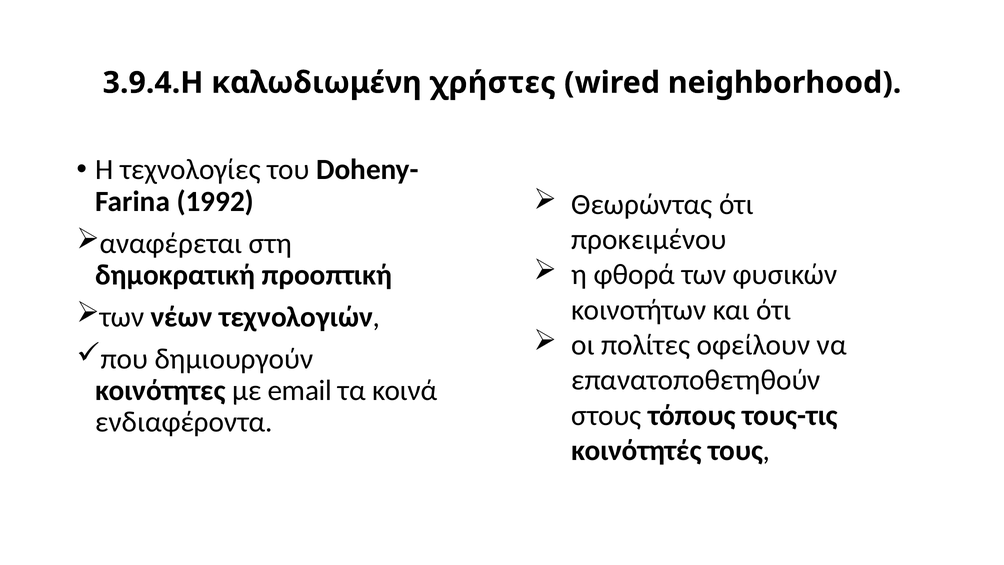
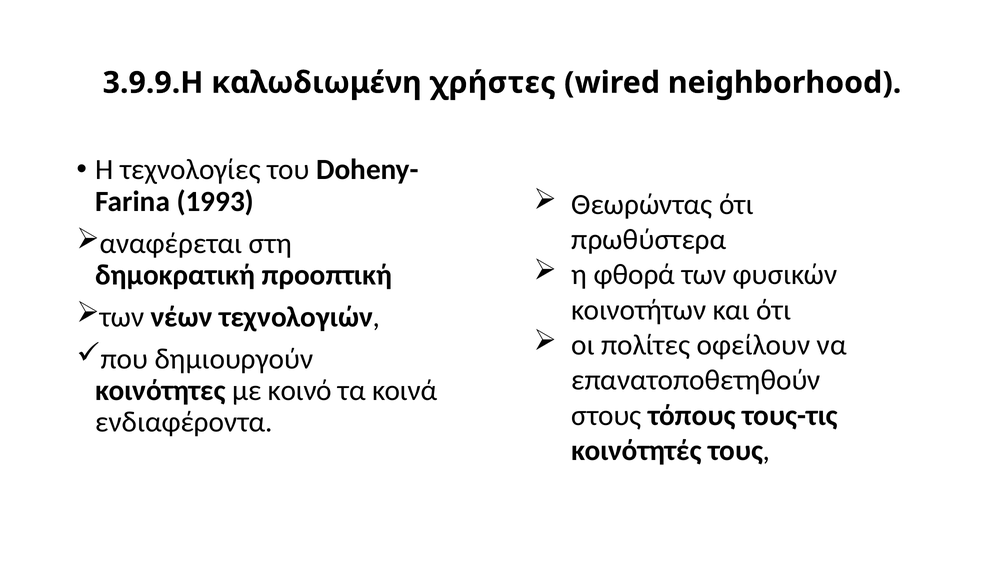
3.9.4.Η: 3.9.4.Η -> 3.9.9.Η
1992: 1992 -> 1993
προκειμένου: προκειμένου -> πρωθύστερα
email: email -> κοινό
